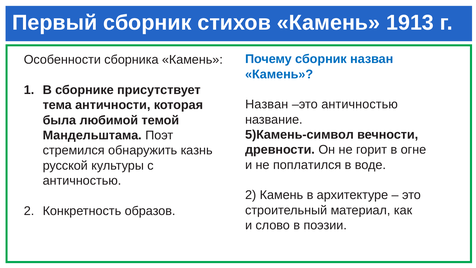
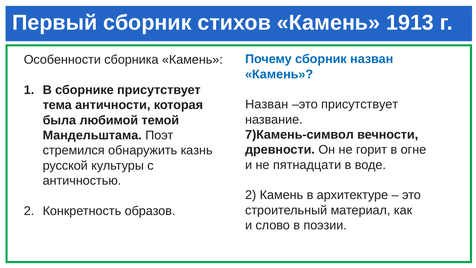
это античностью: античностью -> присутствует
5)Камень-символ: 5)Камень-символ -> 7)Камень-символ
поплатился: поплатился -> пятнадцати
